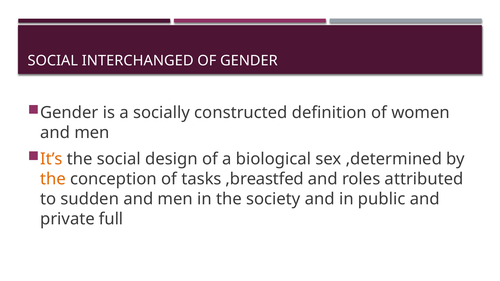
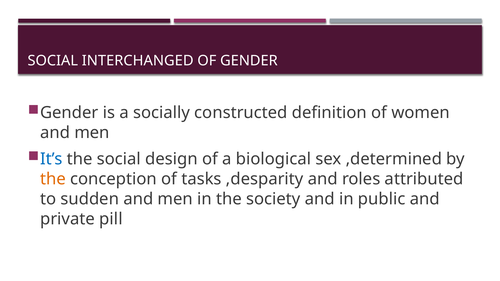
It’s colour: orange -> blue
,breastfed: ,breastfed -> ,desparity
full: full -> pill
